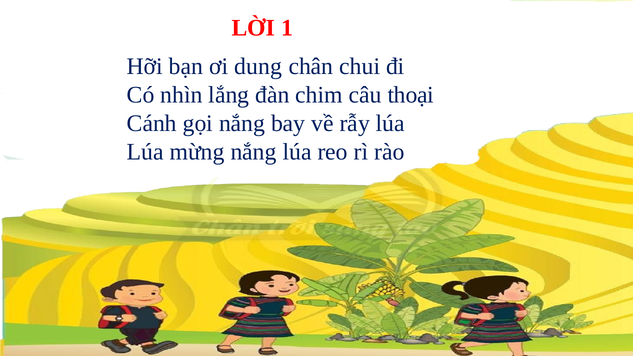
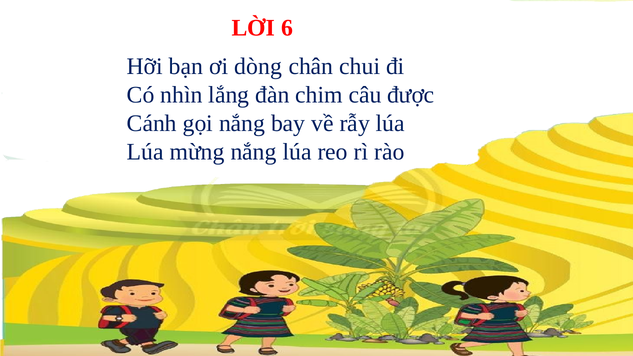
1: 1 -> 6
dung: dung -> dòng
thoại: thoại -> được
